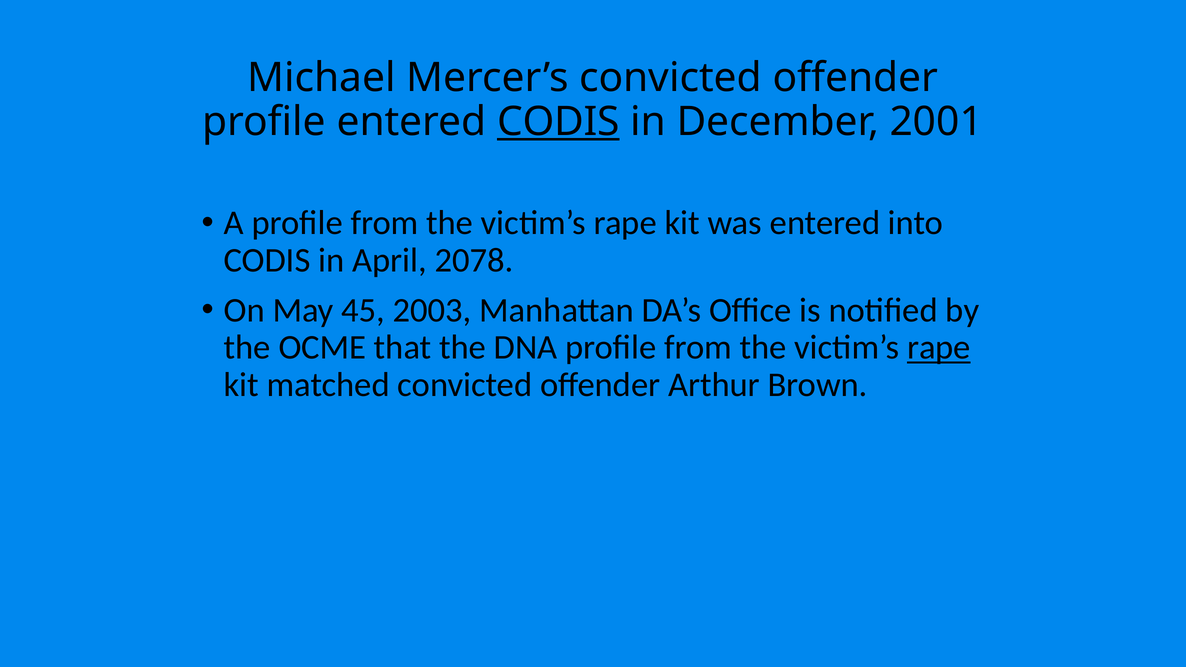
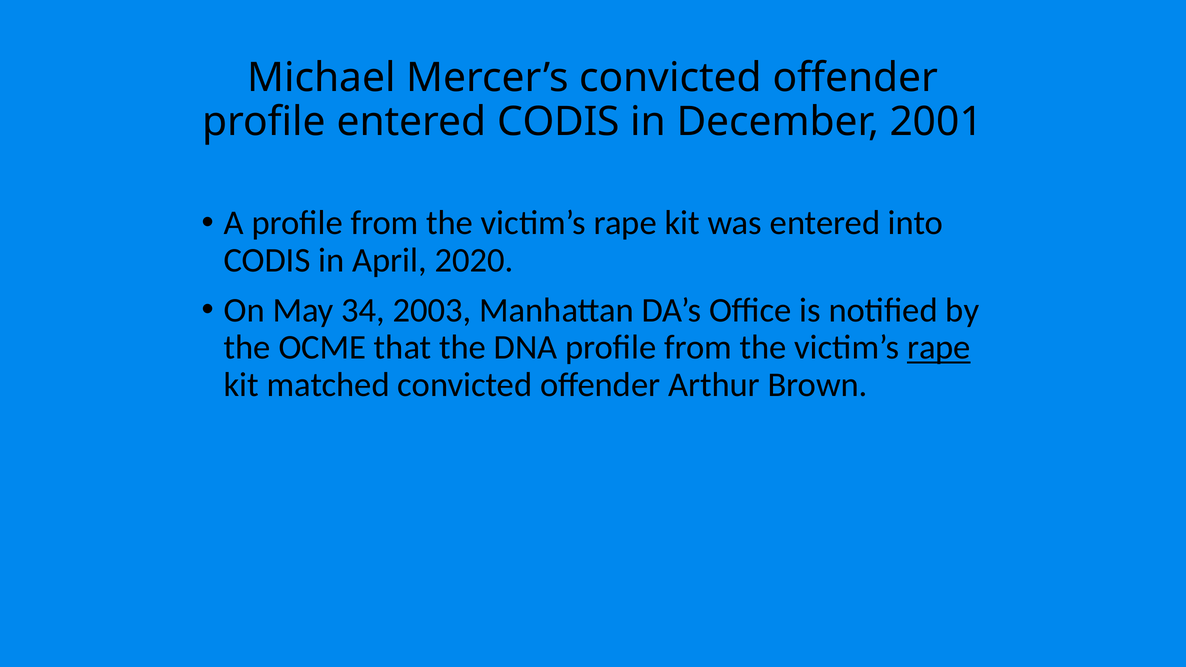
CODIS at (558, 122) underline: present -> none
2078: 2078 -> 2020
45: 45 -> 34
